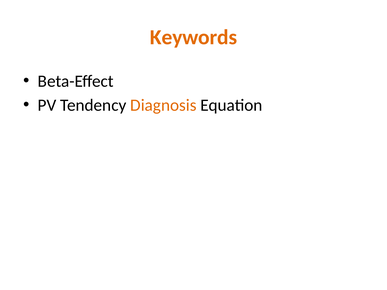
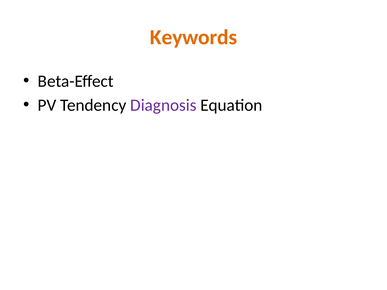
Diagnosis colour: orange -> purple
